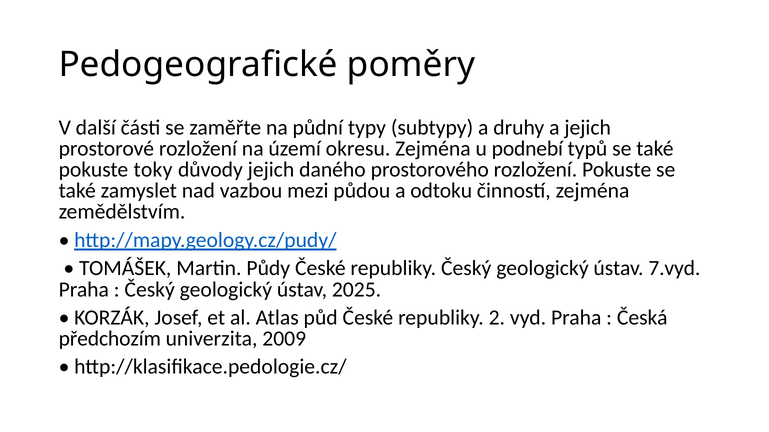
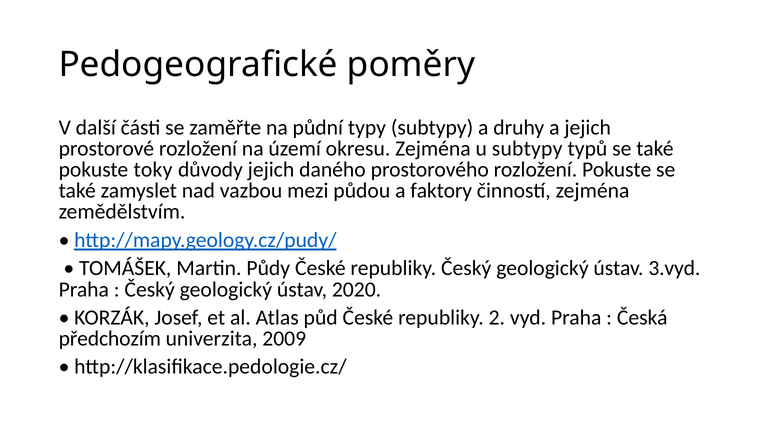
u podnebí: podnebí -> subtypy
odtoku: odtoku -> faktory
7.vyd: 7.vyd -> 3.vyd
2025: 2025 -> 2020
